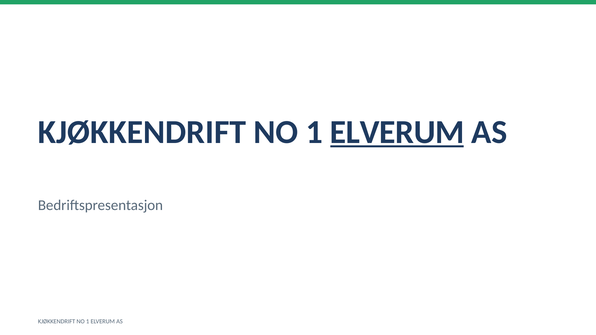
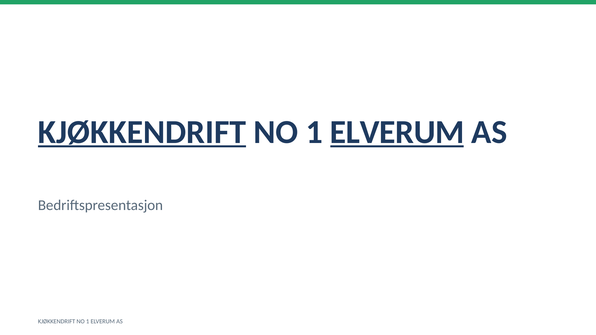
KJØKKENDRIFT at (142, 132) underline: none -> present
